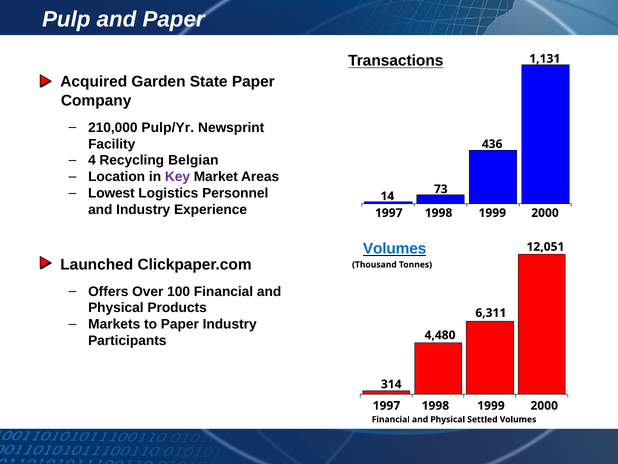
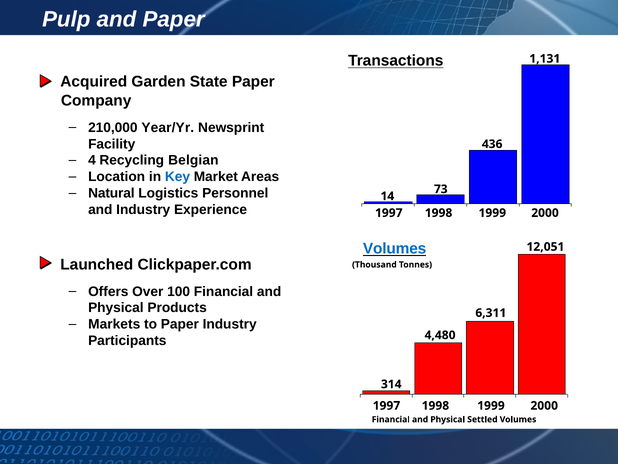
Pulp/Yr: Pulp/Yr -> Year/Yr
Key colour: purple -> blue
Lowest: Lowest -> Natural
